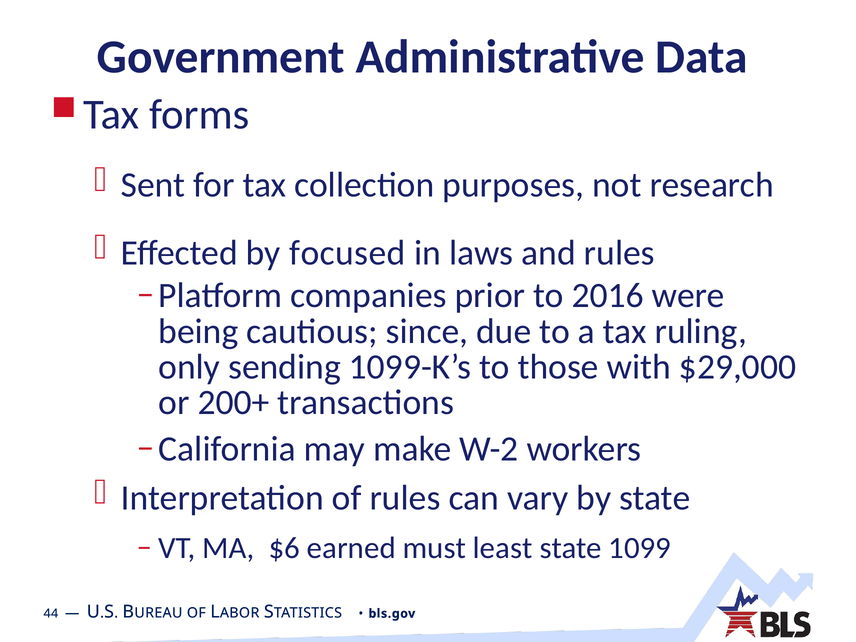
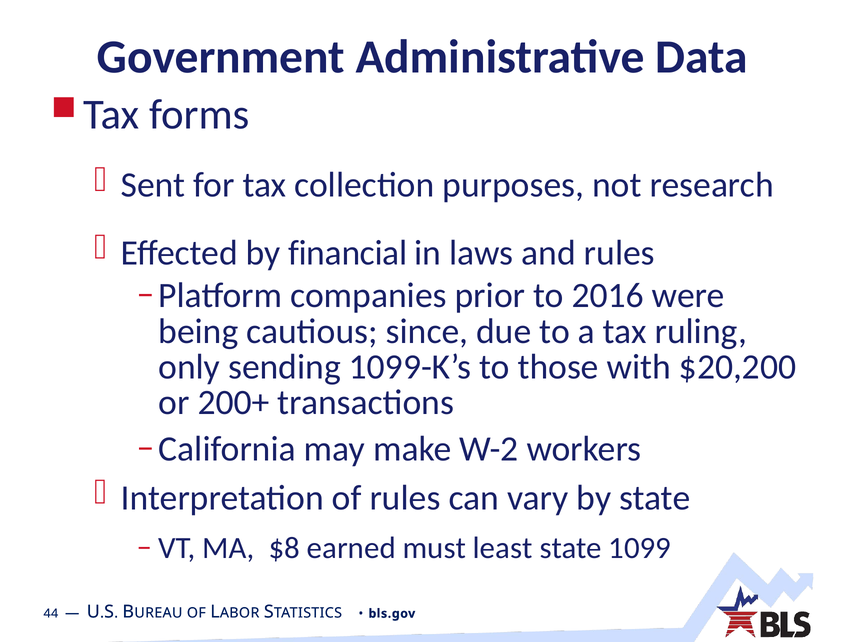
focused: focused -> financial
$29,000: $29,000 -> $20,200
$6: $6 -> $8
